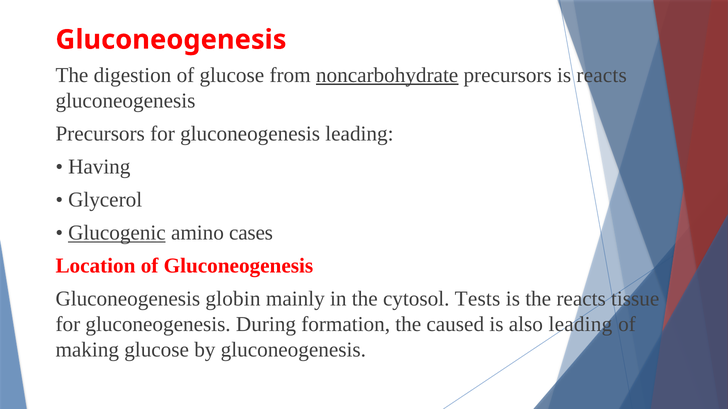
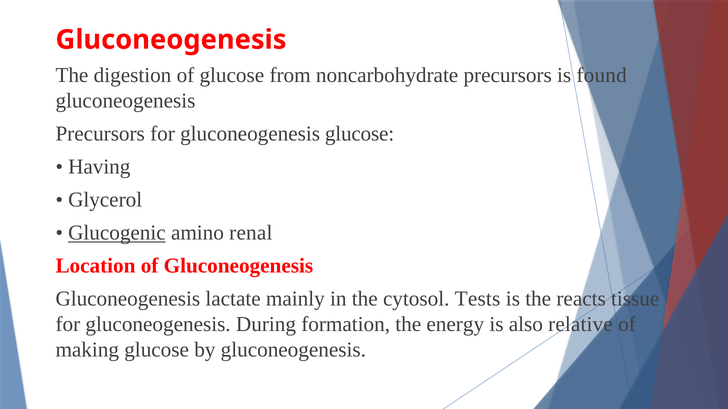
noncarbohydrate underline: present -> none
is reacts: reacts -> found
gluconeogenesis leading: leading -> glucose
cases: cases -> renal
globin: globin -> lactate
caused: caused -> energy
also leading: leading -> relative
